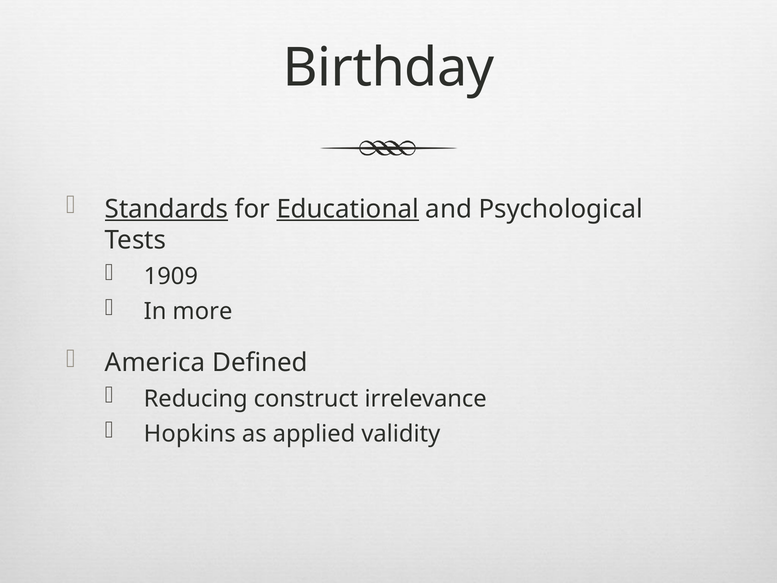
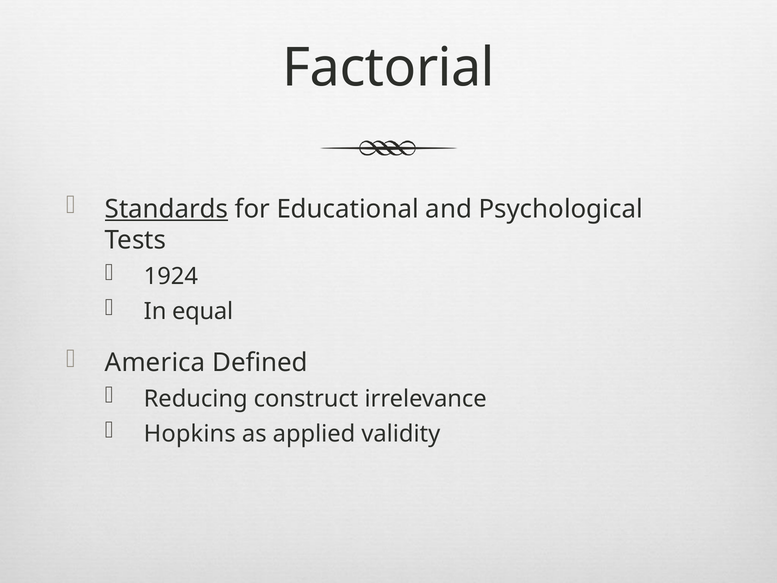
Birthday: Birthday -> Factorial
Educational underline: present -> none
1909: 1909 -> 1924
more: more -> equal
